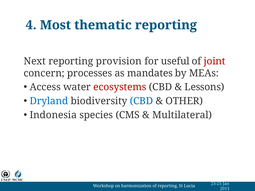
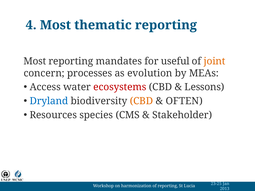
Next at (35, 61): Next -> Most
provision: provision -> mandates
joint colour: red -> orange
mandates: mandates -> evolution
CBD at (141, 101) colour: blue -> orange
OTHER: OTHER -> OFTEN
Indonesia: Indonesia -> Resources
Multilateral: Multilateral -> Stakeholder
